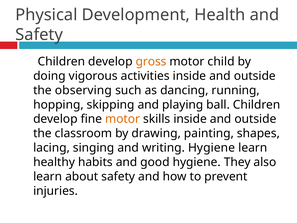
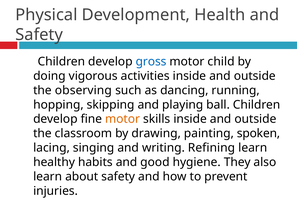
gross colour: orange -> blue
shapes: shapes -> spoken
writing Hygiene: Hygiene -> Refining
